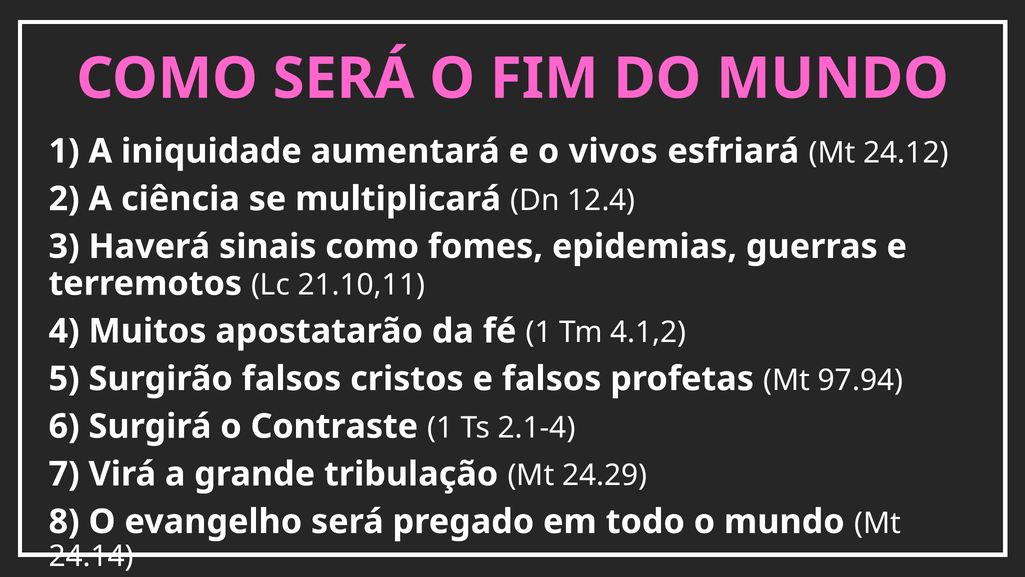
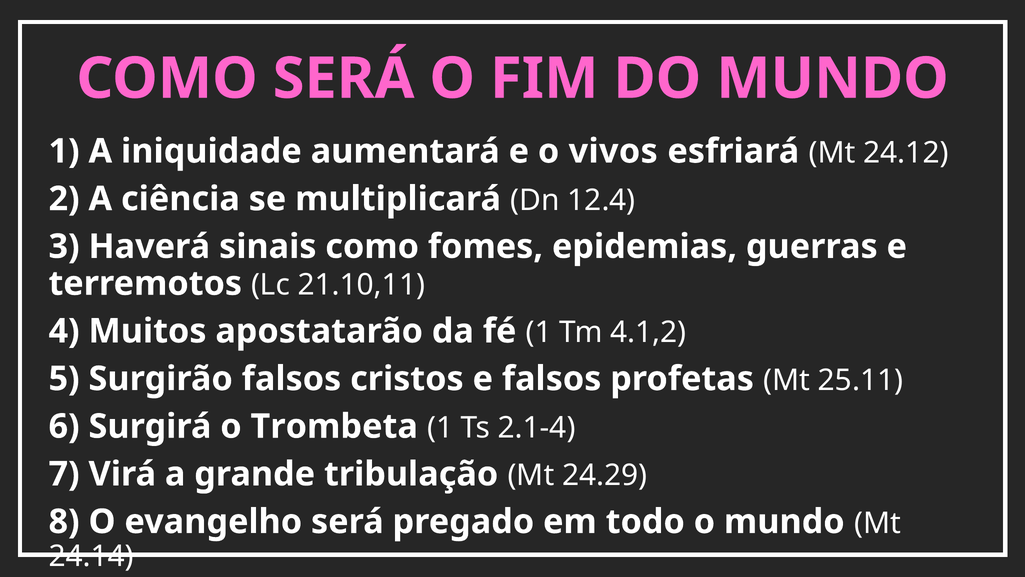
97.94: 97.94 -> 25.11
Contraste: Contraste -> Trombeta
